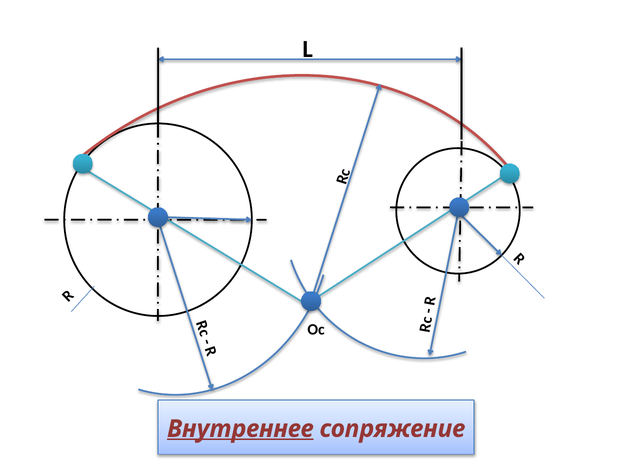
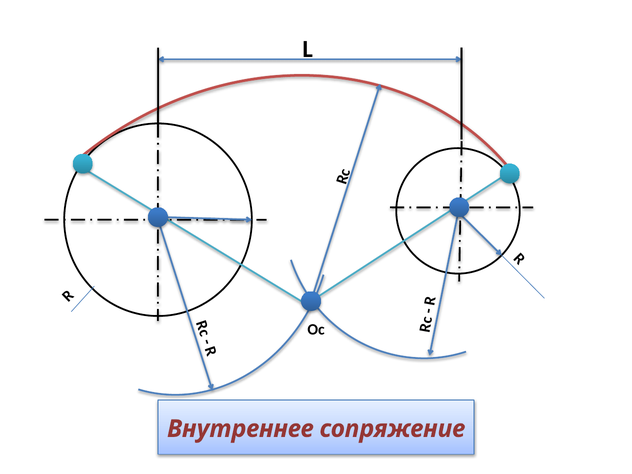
Внутреннее underline: present -> none
